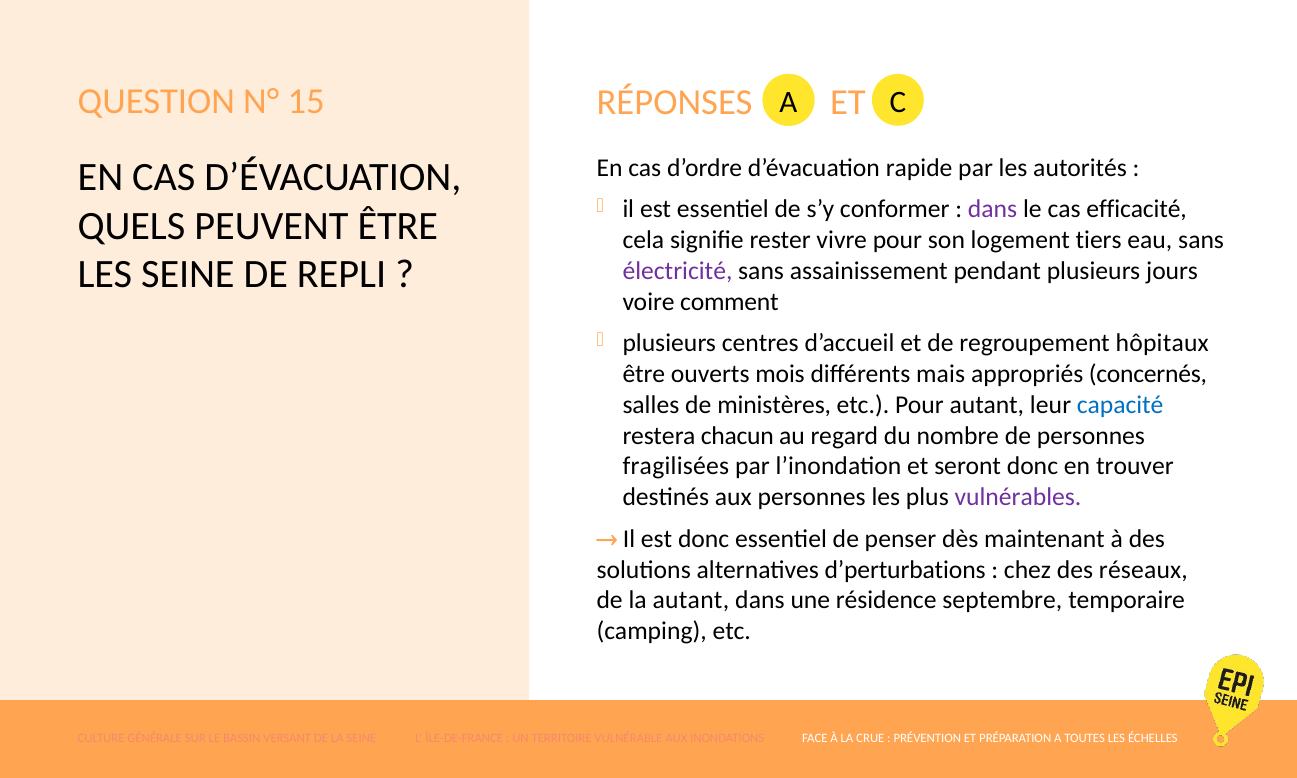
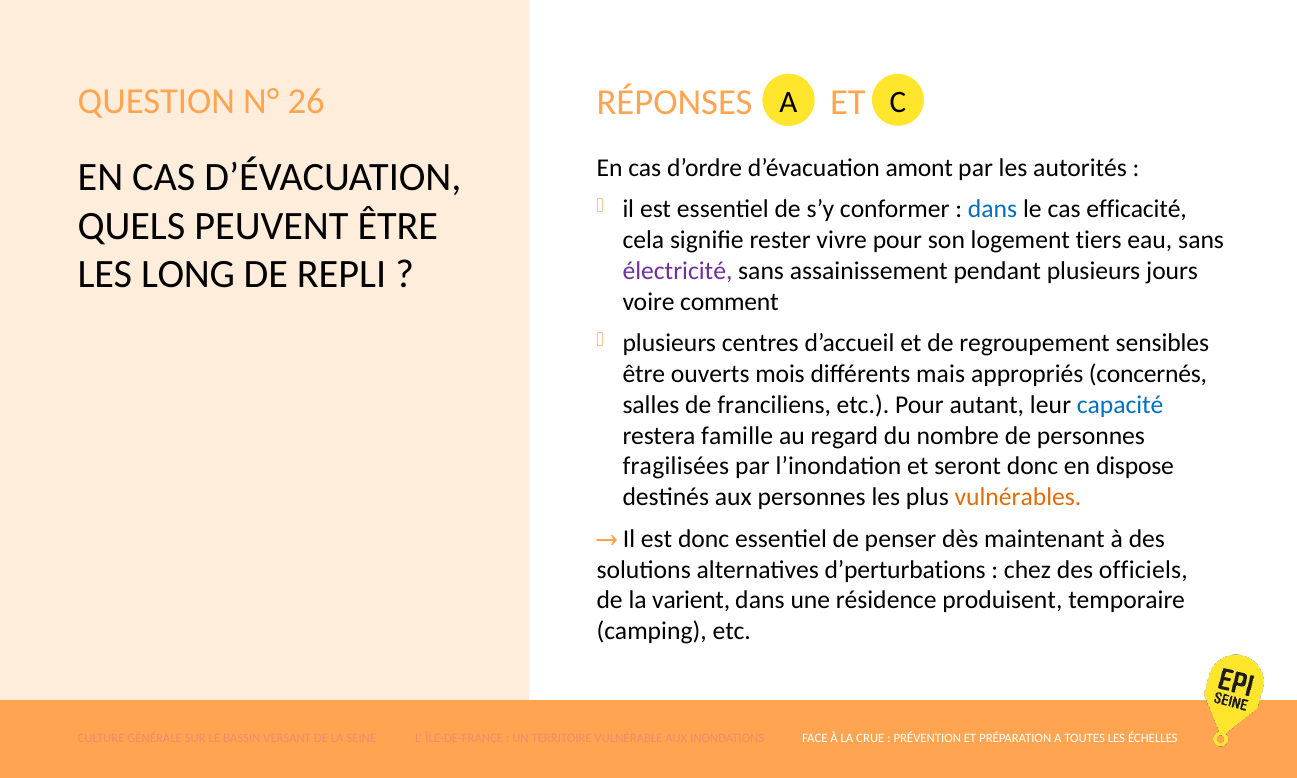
15: 15 -> 26
rapide: rapide -> amont
dans at (993, 209) colour: purple -> blue
LES SEINE: SEINE -> LONG
hôpitaux: hôpitaux -> sensibles
ministères: ministères -> franciliens
chacun: chacun -> famille
trouver: trouver -> dispose
vulnérables colour: purple -> orange
réseaux: réseaux -> officiels
la autant: autant -> varient
septembre: septembre -> produisent
